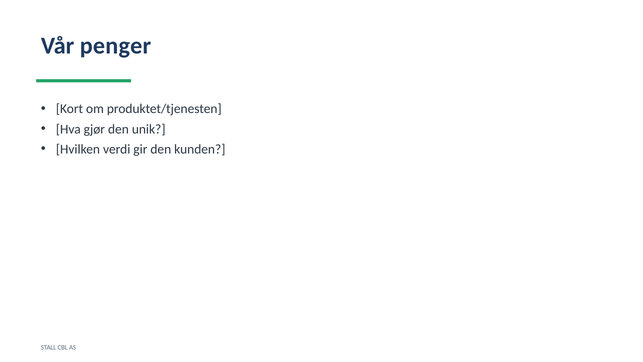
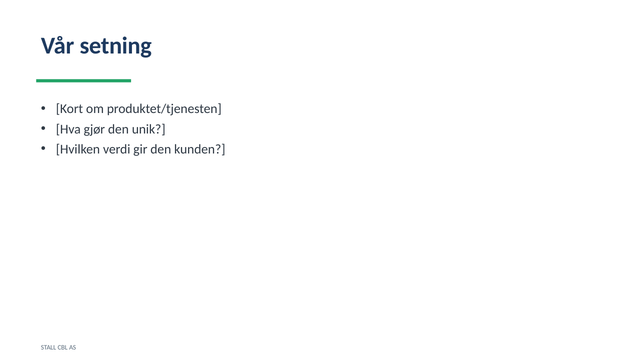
penger: penger -> setning
